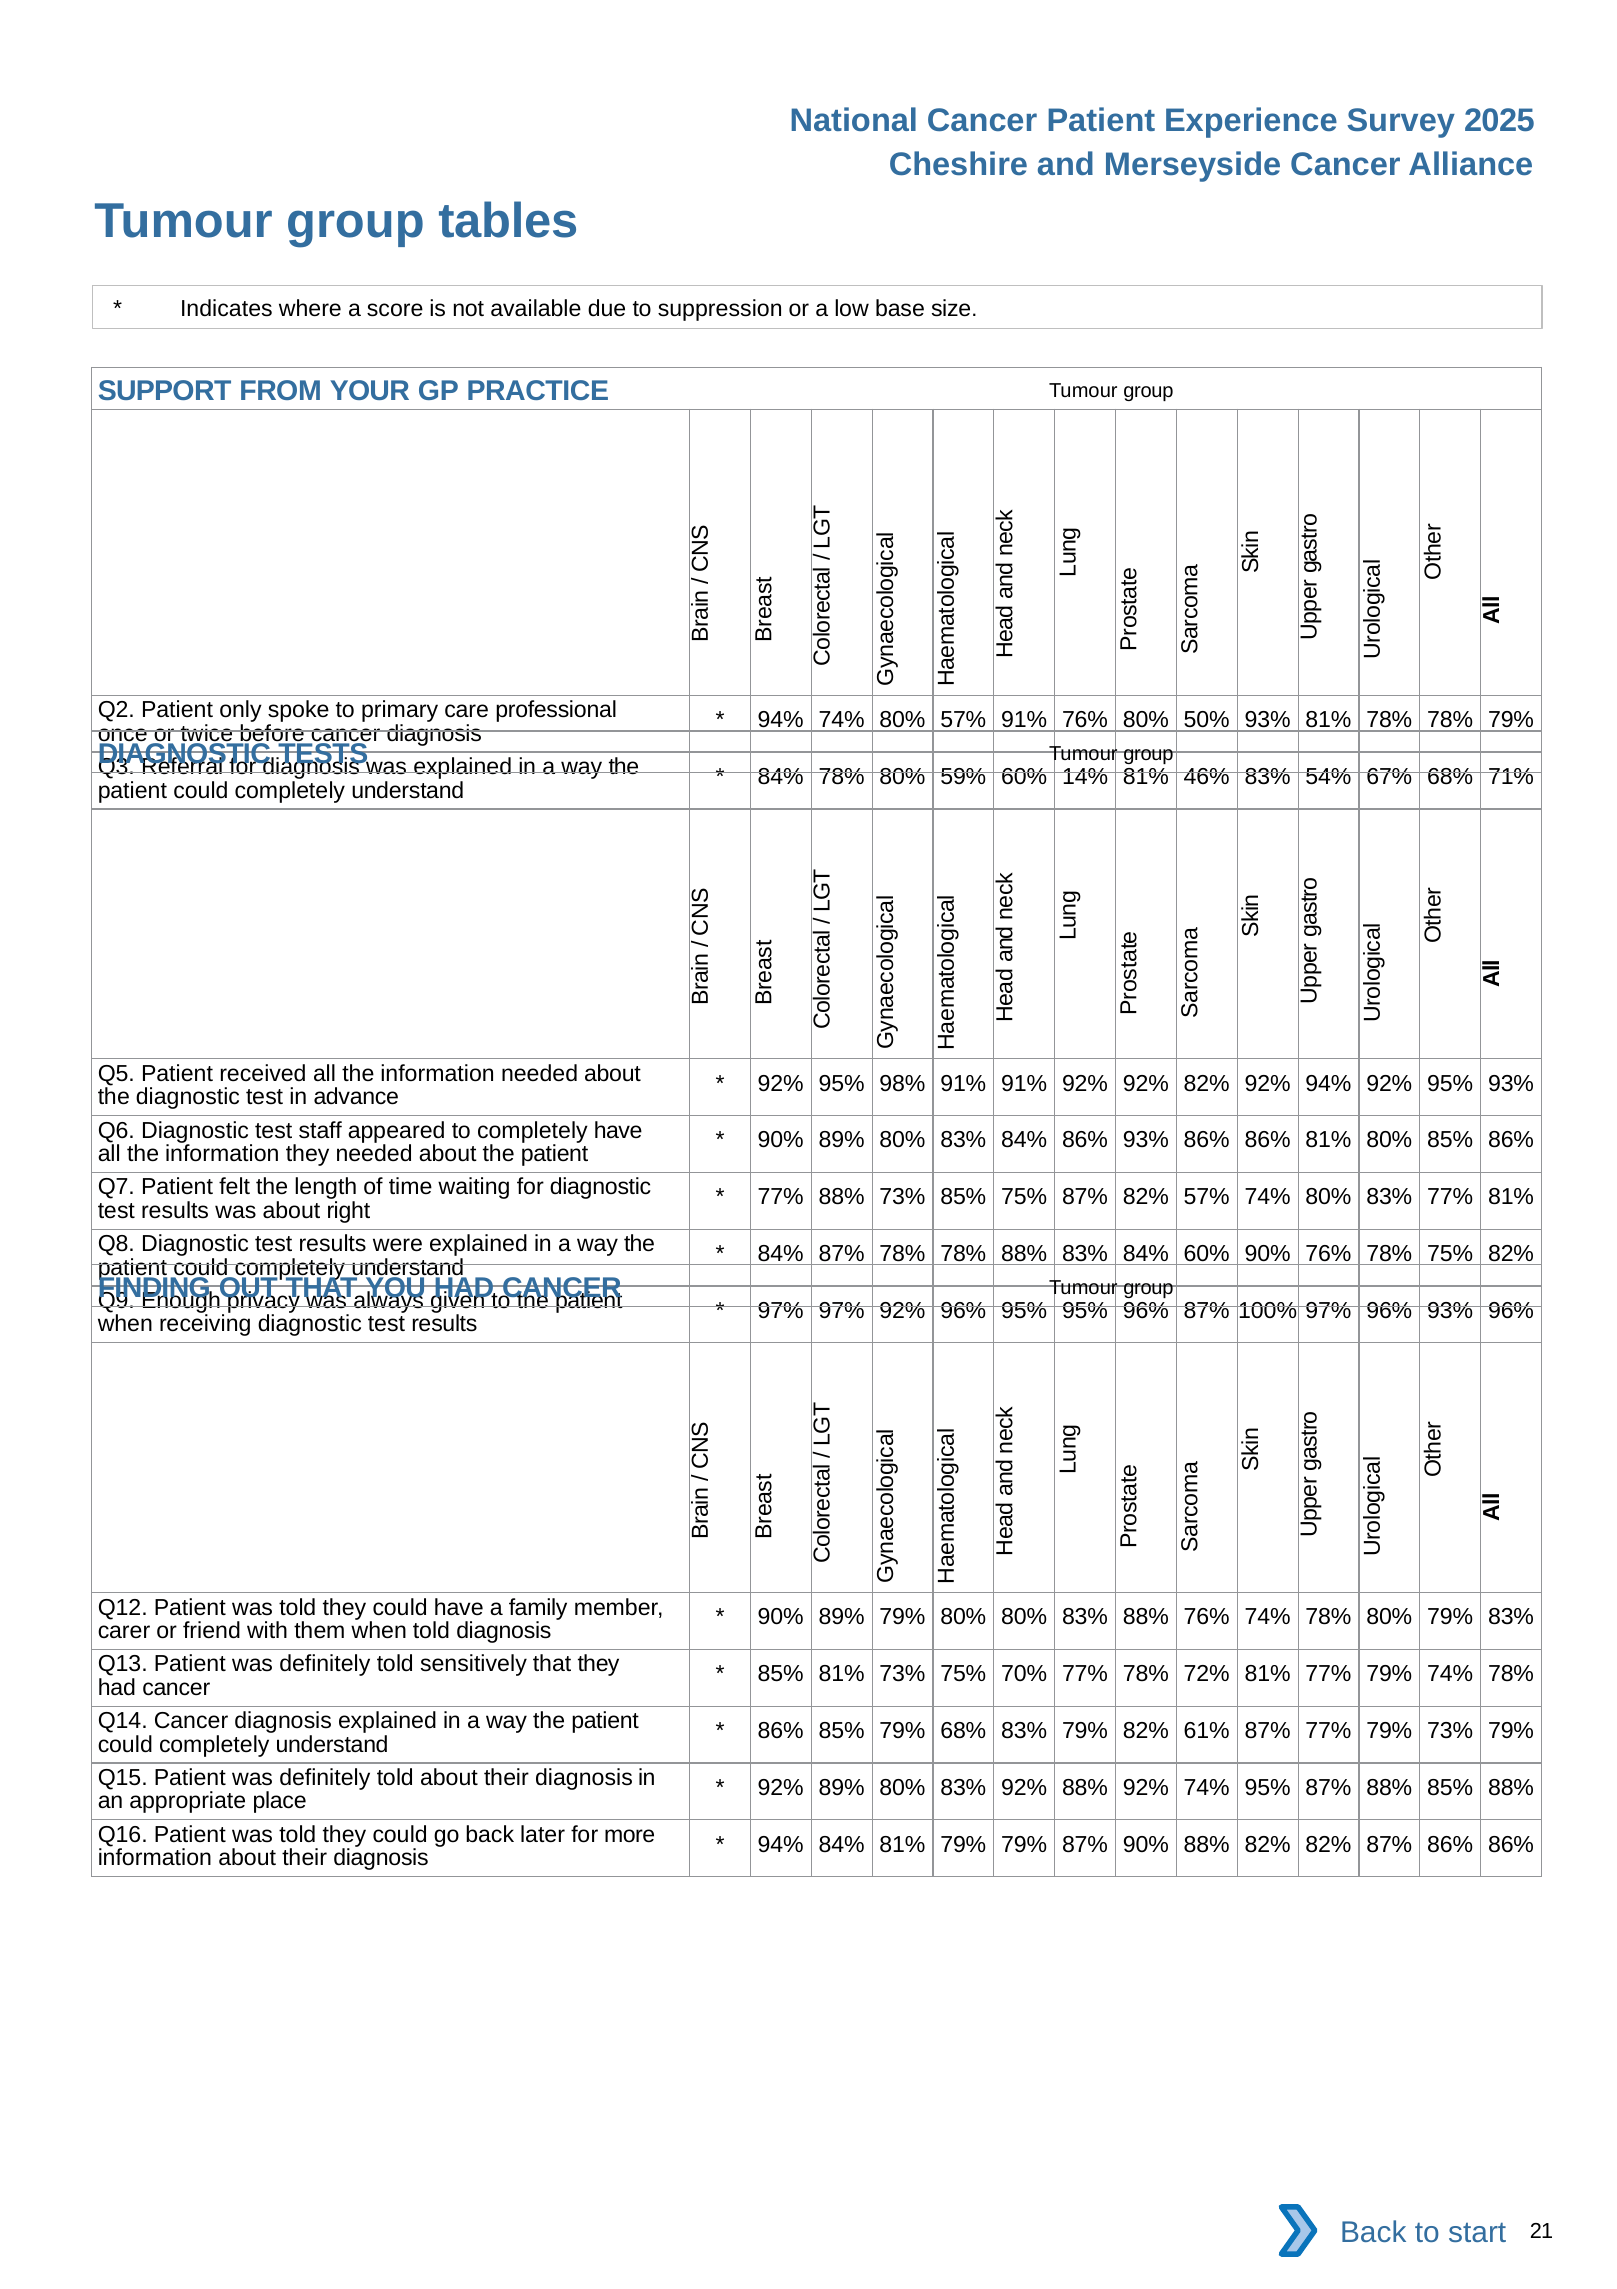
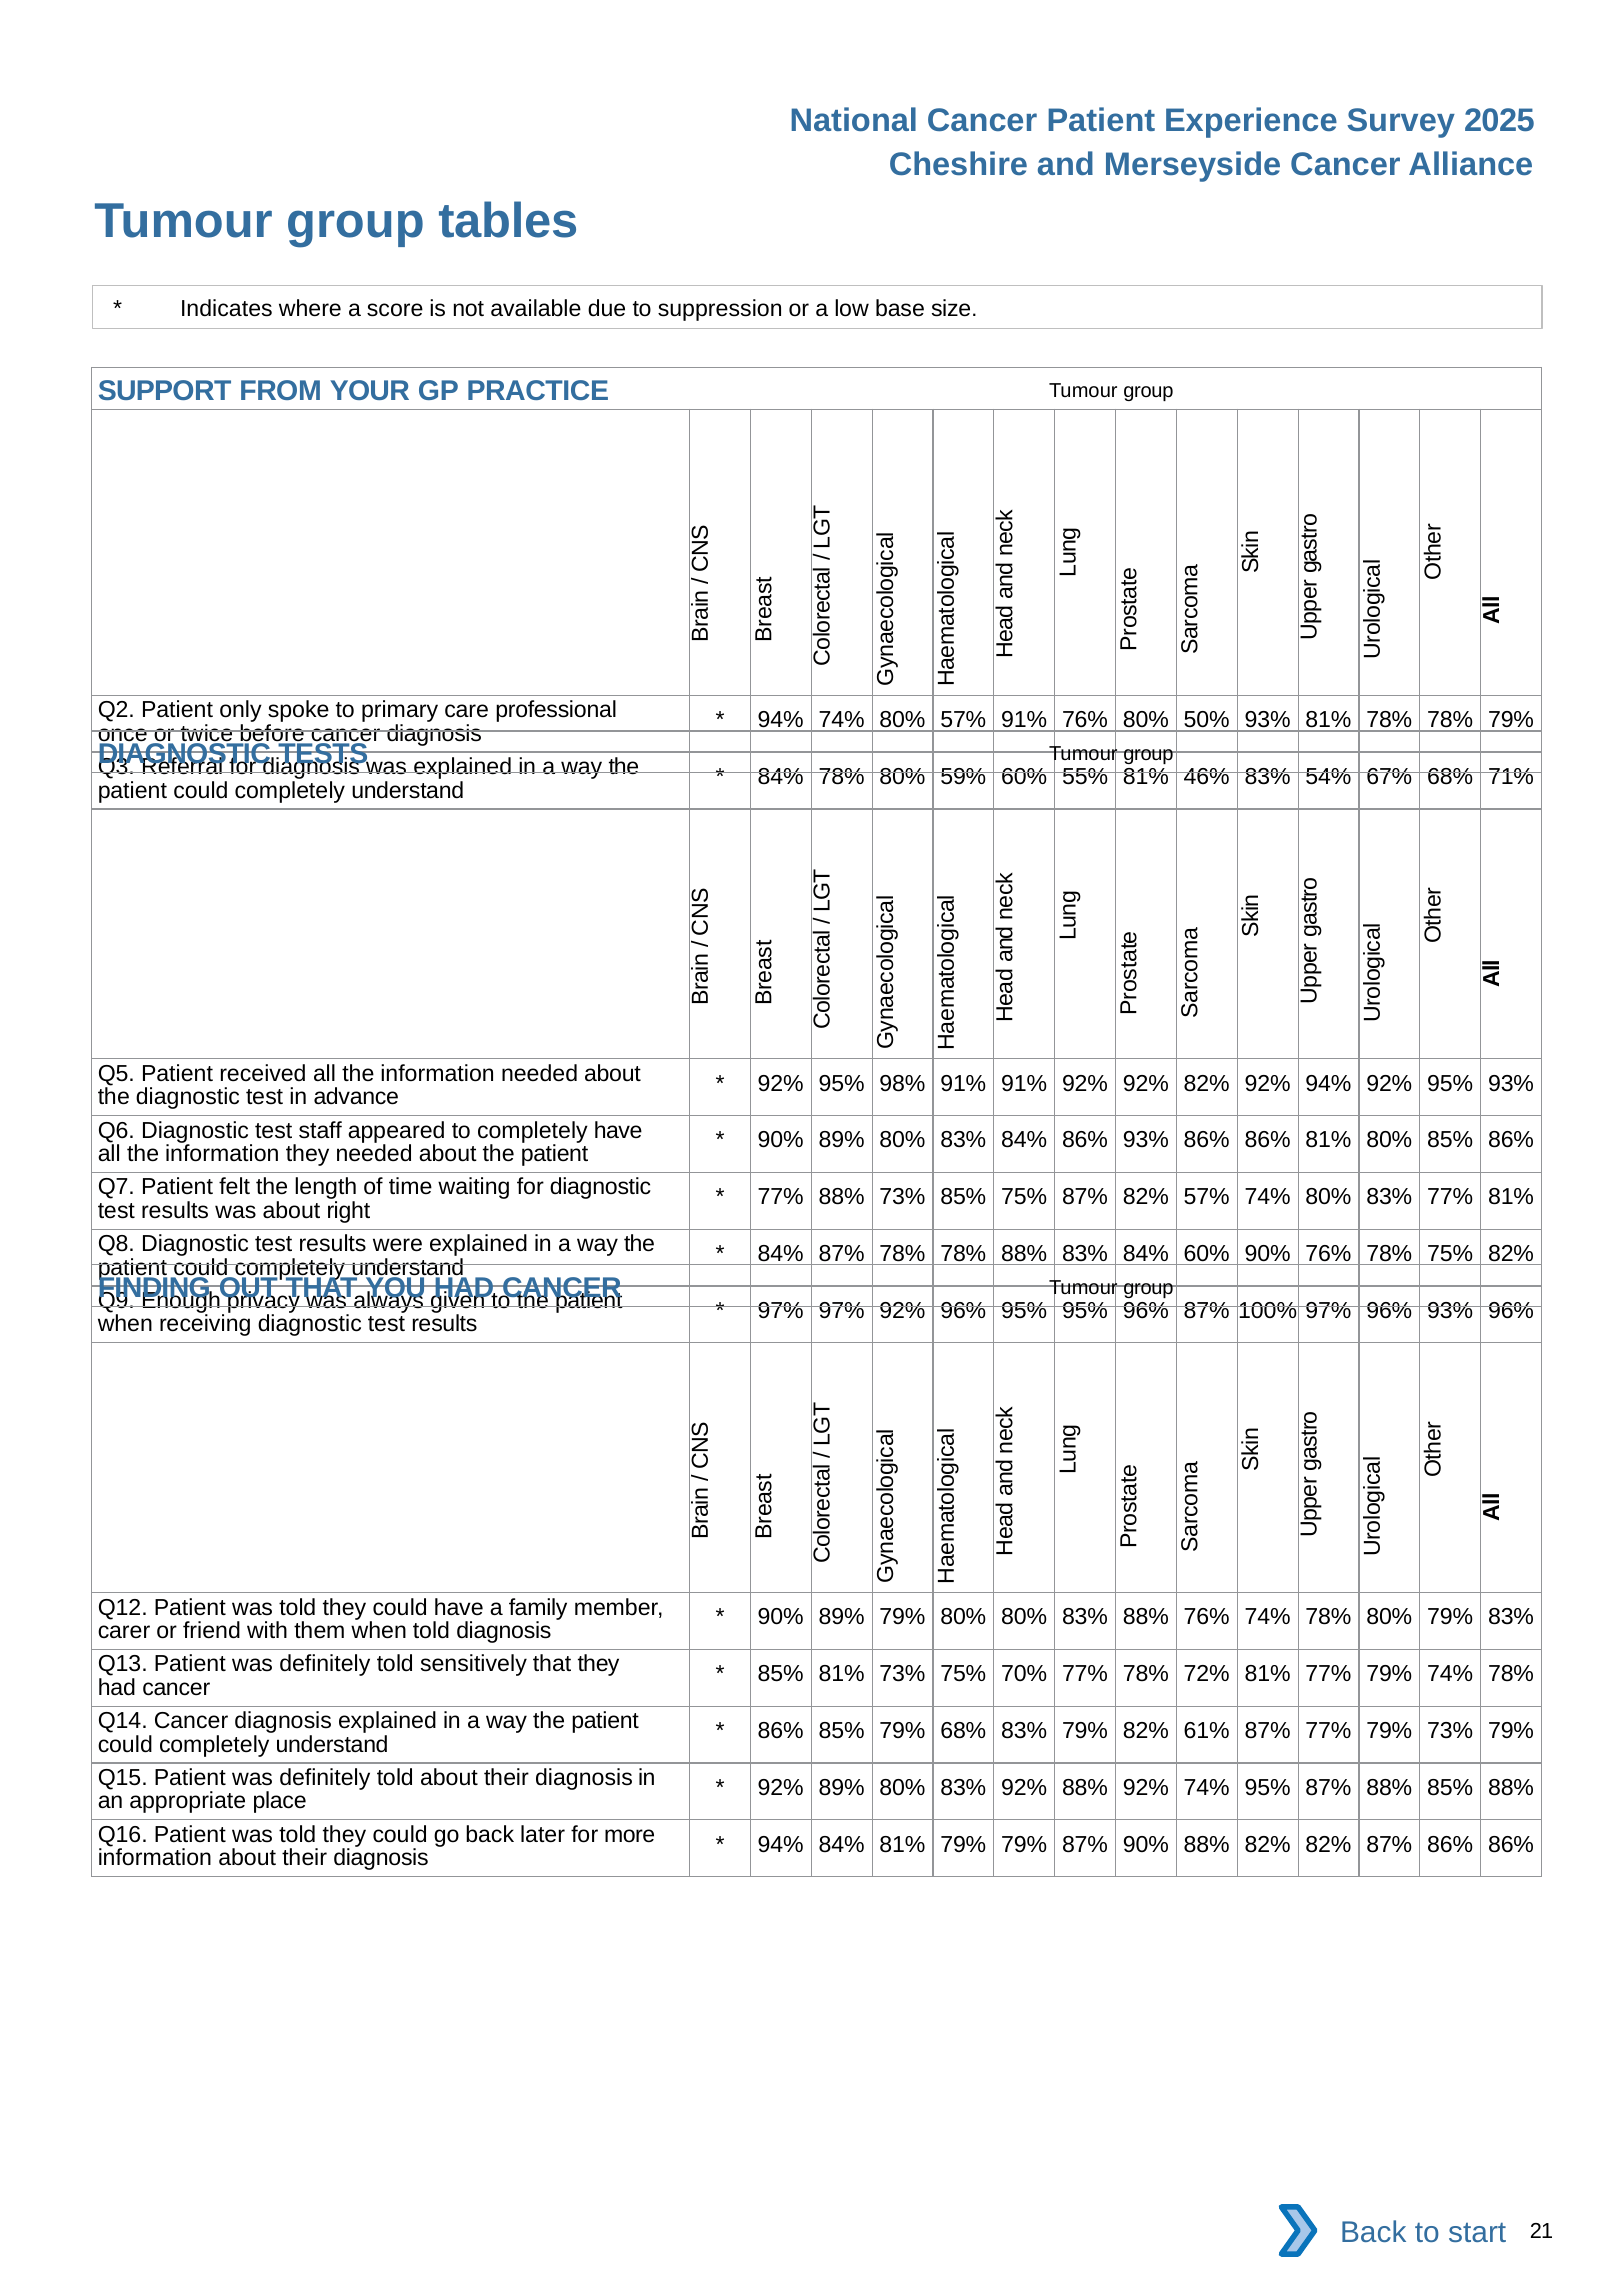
14%: 14% -> 55%
